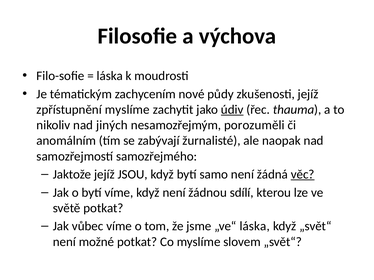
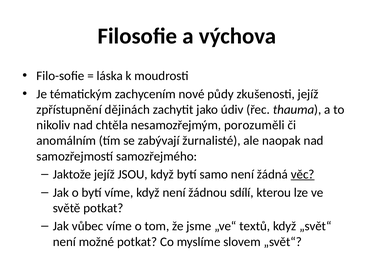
zpřístupnění myslíme: myslíme -> dějinách
údiv underline: present -> none
jiných: jiných -> chtěla
„ve“ láska: láska -> textů
